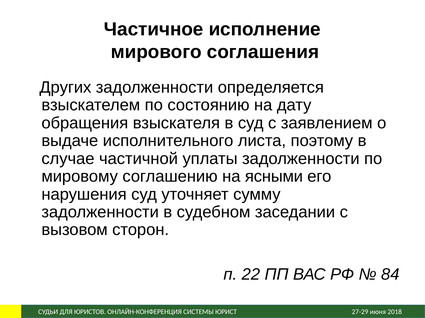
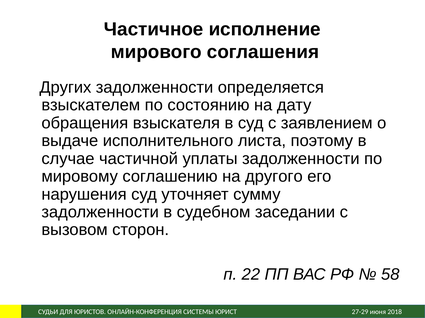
ясными: ясными -> другого
84: 84 -> 58
